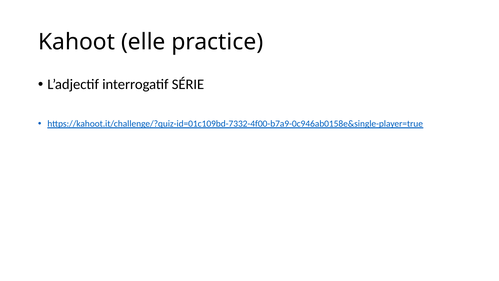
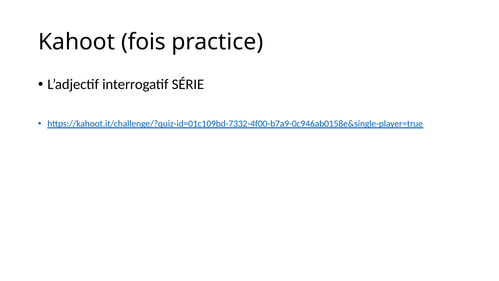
elle: elle -> fois
